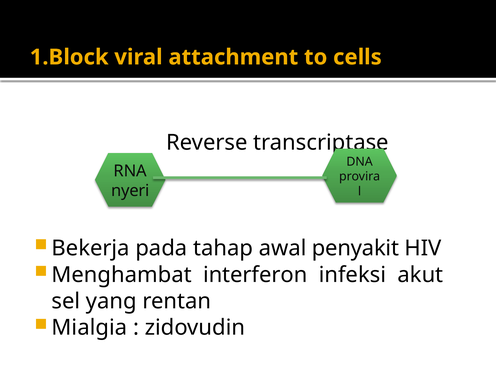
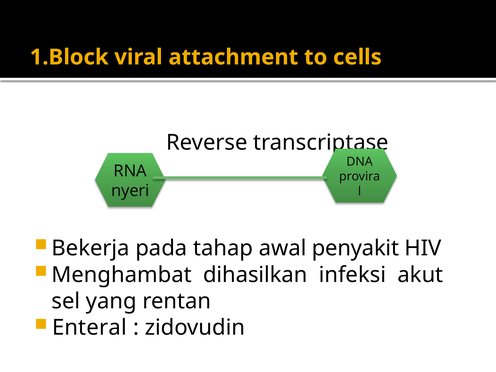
interferon: interferon -> dihasilkan
Mialgia: Mialgia -> Enteral
